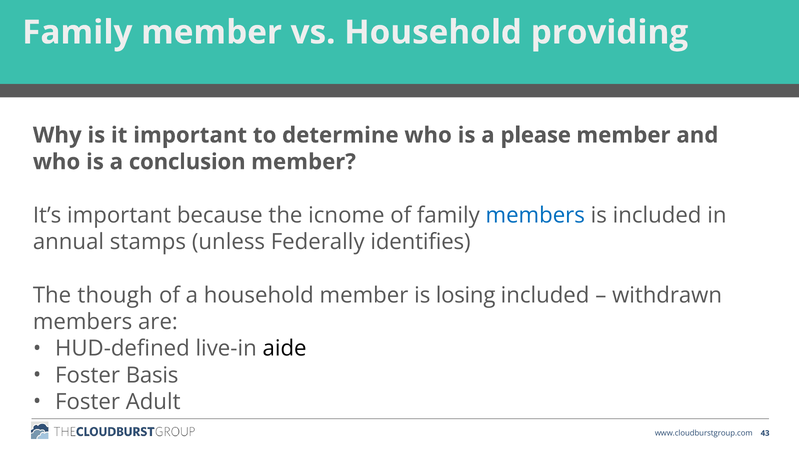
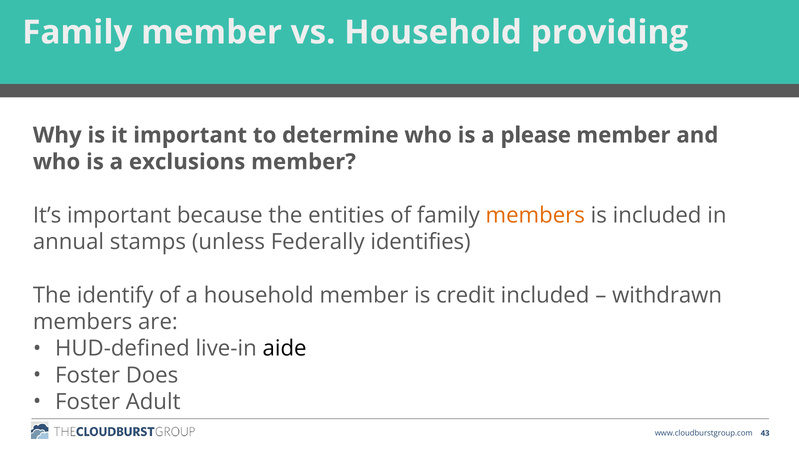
conclusion: conclusion -> exclusions
icnome: icnome -> entities
members at (535, 215) colour: blue -> orange
though: though -> identify
losing: losing -> credit
Basis: Basis -> Does
